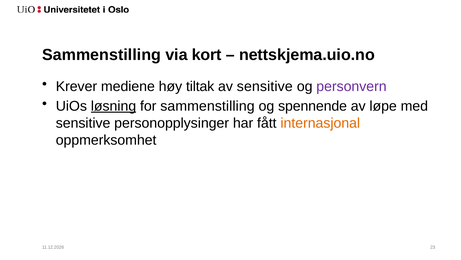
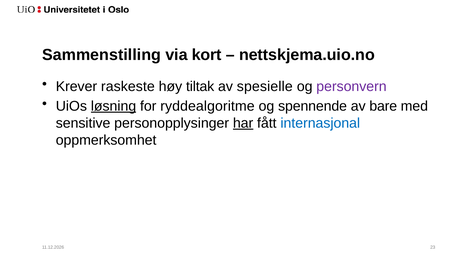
mediene: mediene -> raskeste
av sensitive: sensitive -> spesielle
for sammenstilling: sammenstilling -> ryddealgoritme
løpe: løpe -> bare
har underline: none -> present
internasjonal colour: orange -> blue
